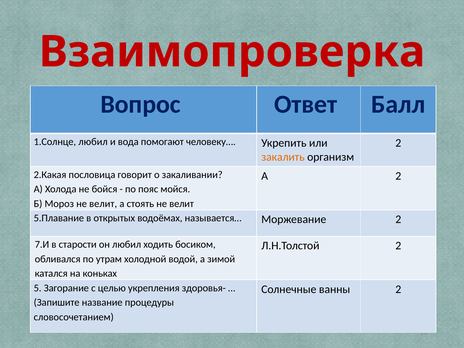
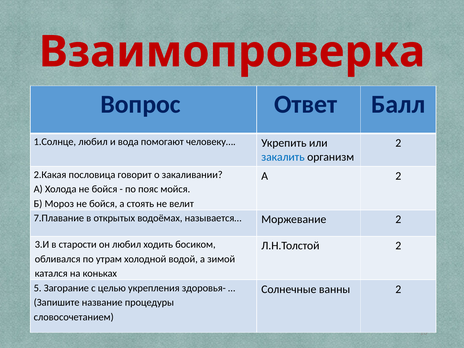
закалить colour: orange -> blue
Мороз не велит: велит -> бойся
5.Плавание: 5.Плавание -> 7.Плавание
7.И: 7.И -> 3.И
